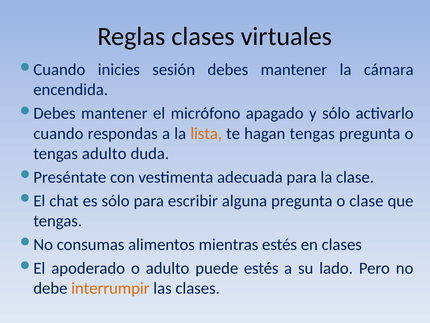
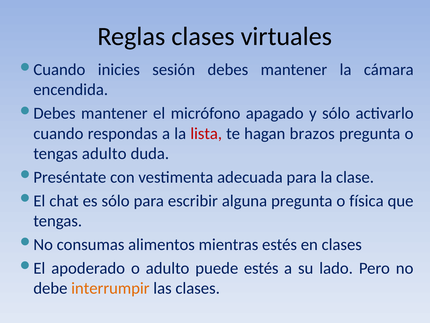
lista colour: orange -> red
hagan tengas: tengas -> brazos
o clase: clase -> física
